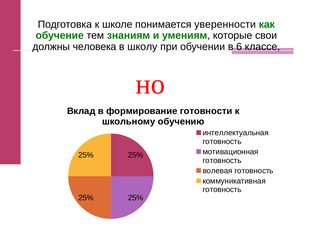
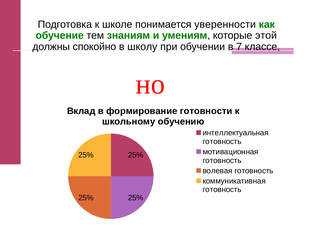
свои: свои -> этой
человека: человека -> спокойно
6: 6 -> 7
